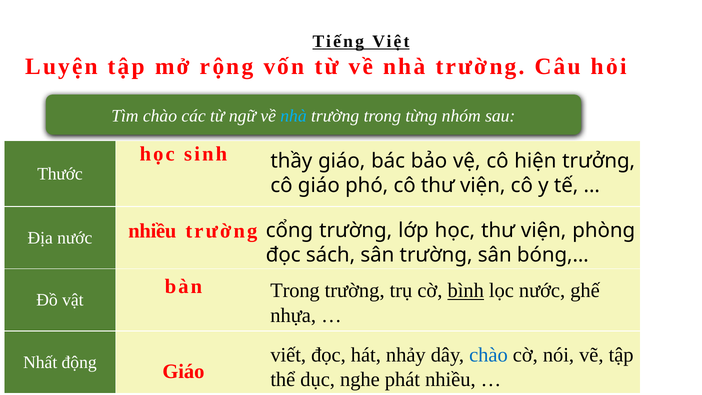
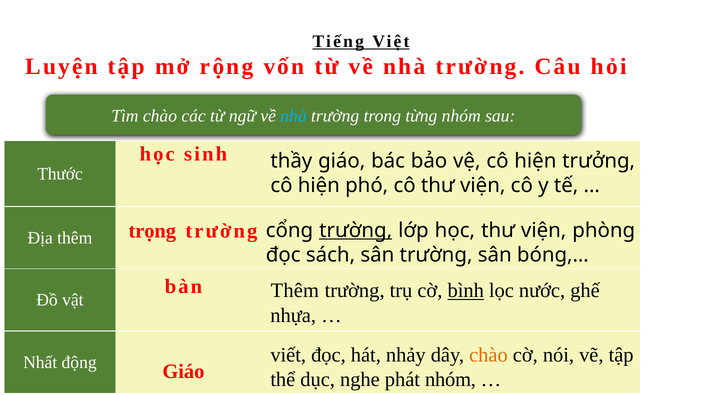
giáo at (319, 186): giáo -> hiện
nhiều at (152, 231): nhiều -> trọng
trường at (356, 230) underline: none -> present
Địa nước: nước -> thêm
Trong at (295, 291): Trong -> Thêm
chào at (488, 355) colour: blue -> orange
phát nhiều: nhiều -> nhóm
